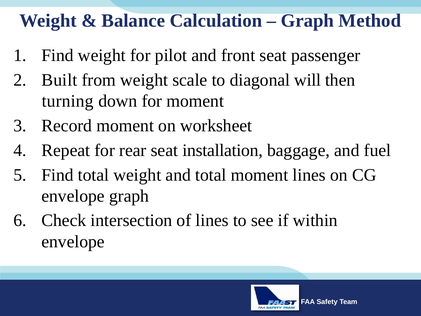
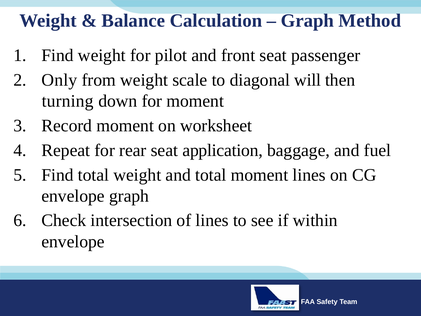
Built: Built -> Only
installation: installation -> application
